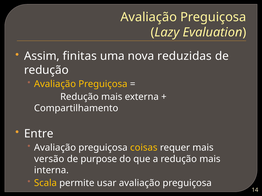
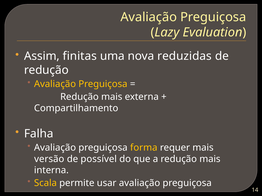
Entre: Entre -> Falha
coisas: coisas -> forma
purpose: purpose -> possível
